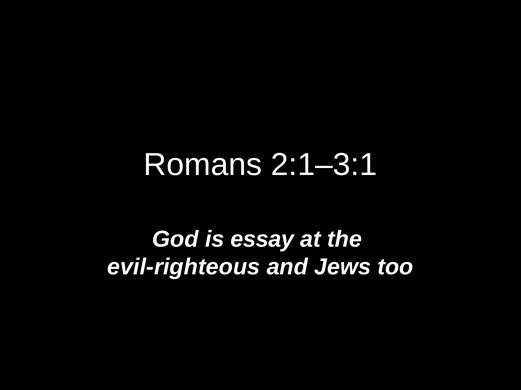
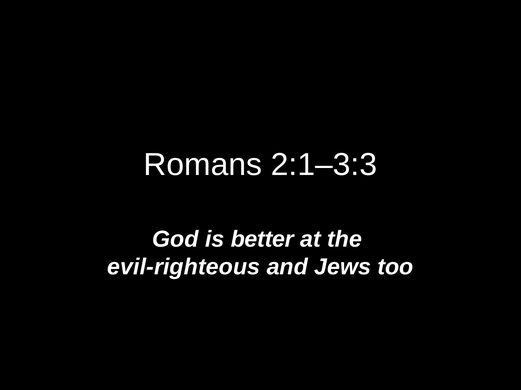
2:1–3:1: 2:1–3:1 -> 2:1–3:3
essay: essay -> better
